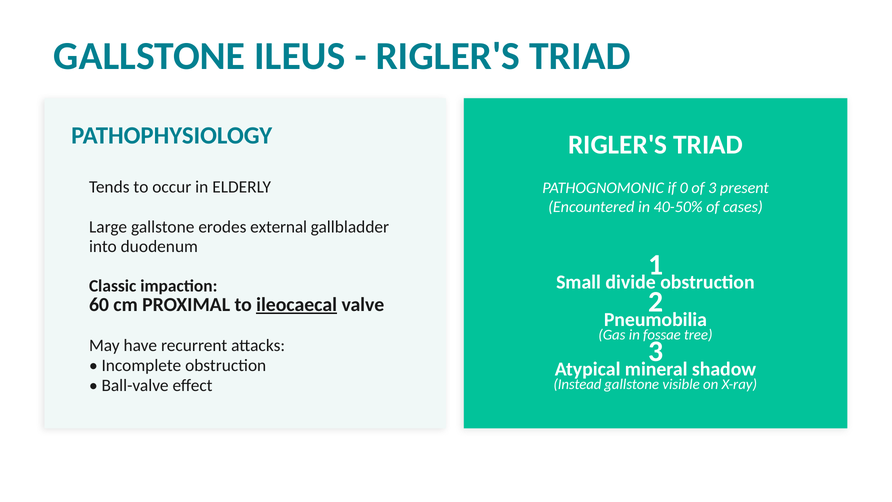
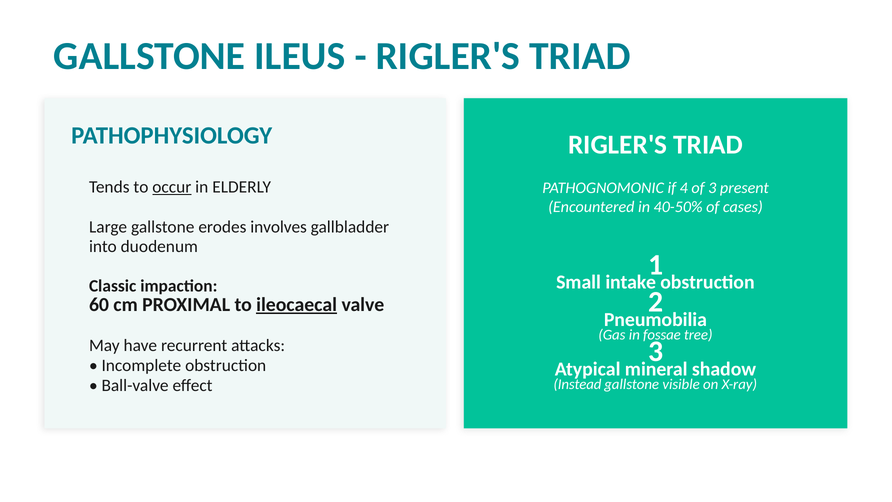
occur underline: none -> present
0: 0 -> 4
external: external -> involves
divide: divide -> intake
